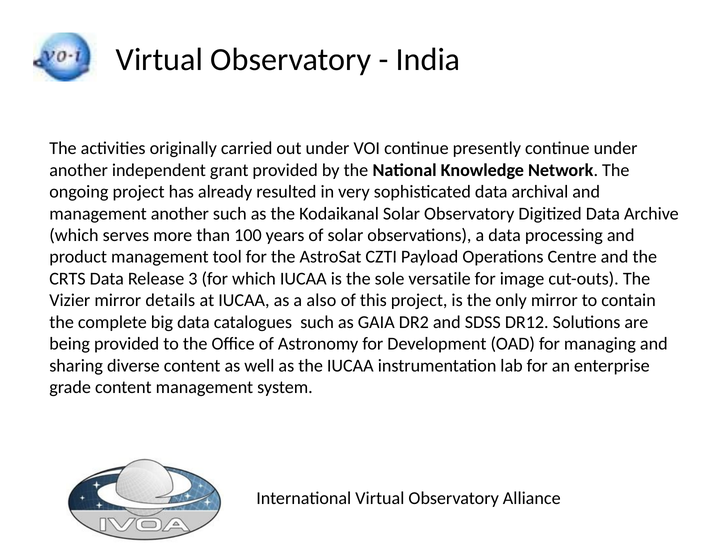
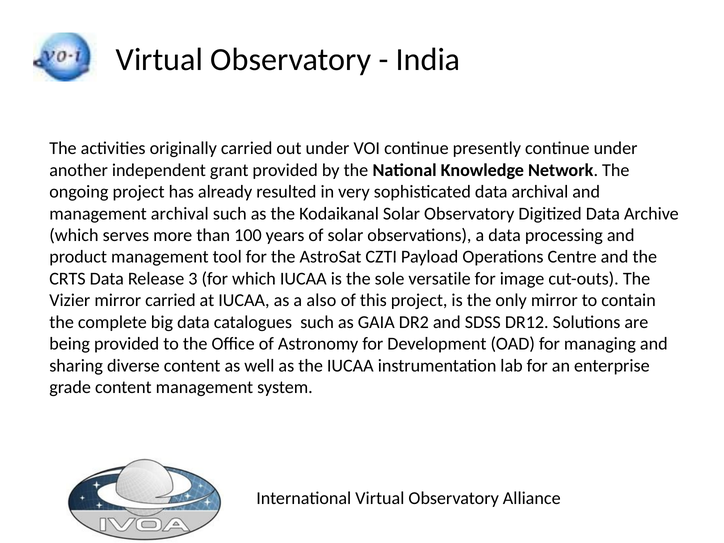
management another: another -> archival
mirror details: details -> carried
